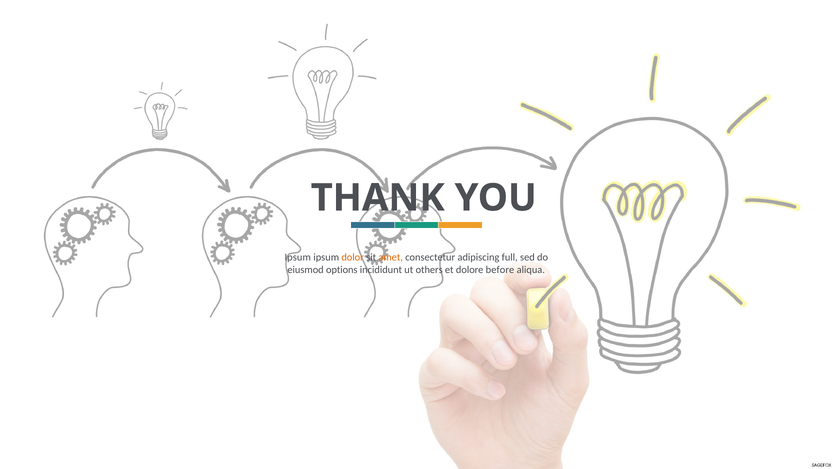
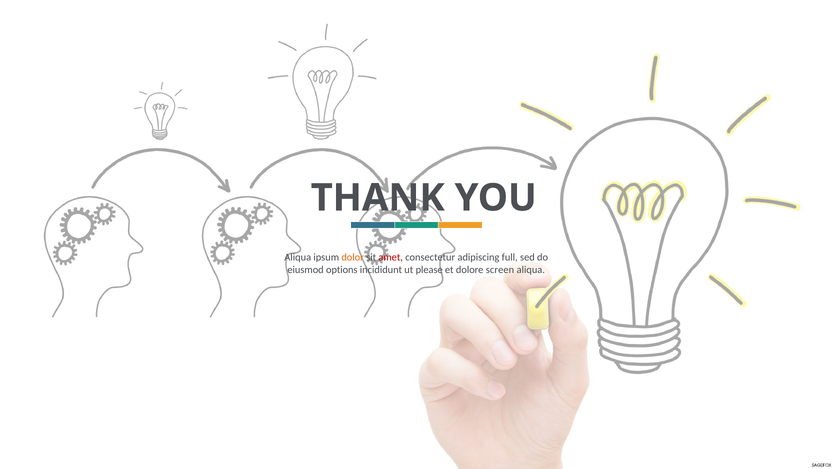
Ipsum at (298, 257): Ipsum -> Aliqua
amet colour: orange -> red
others: others -> please
before: before -> screen
